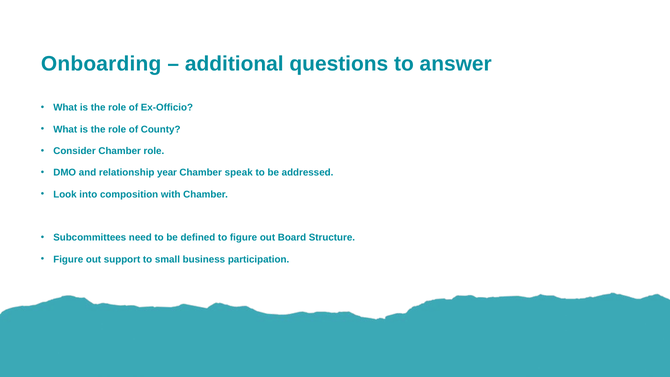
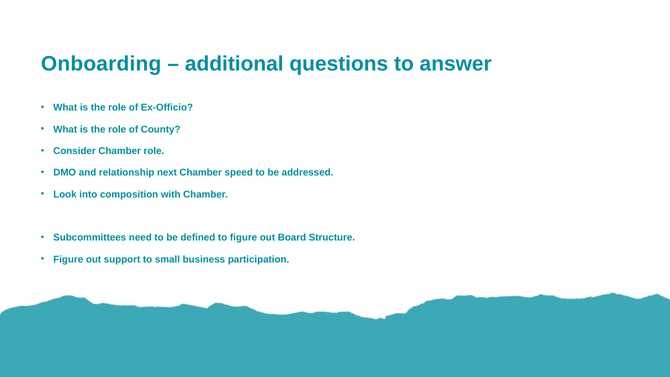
year: year -> next
speak: speak -> speed
